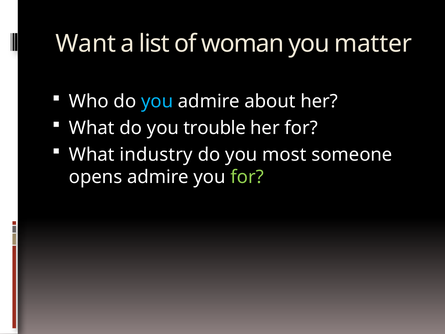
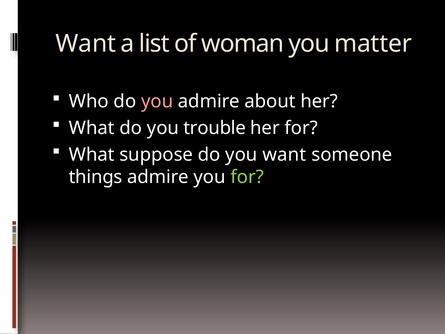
you at (157, 101) colour: light blue -> pink
industry: industry -> suppose
you most: most -> want
opens: opens -> things
